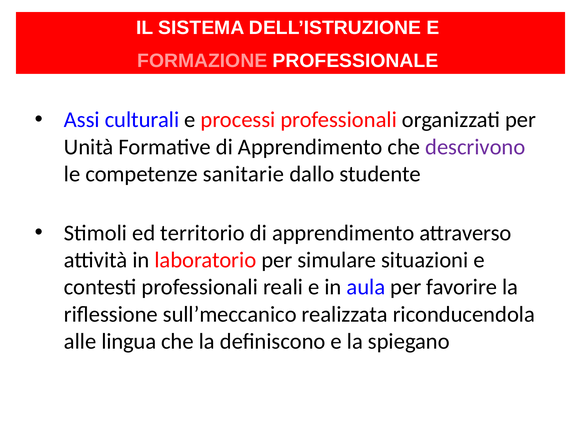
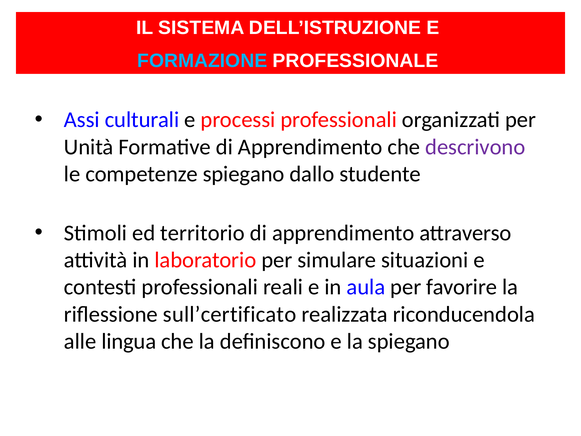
FORMAZIONE colour: pink -> light blue
competenze sanitarie: sanitarie -> spiegano
sull’meccanico: sull’meccanico -> sull’certificato
